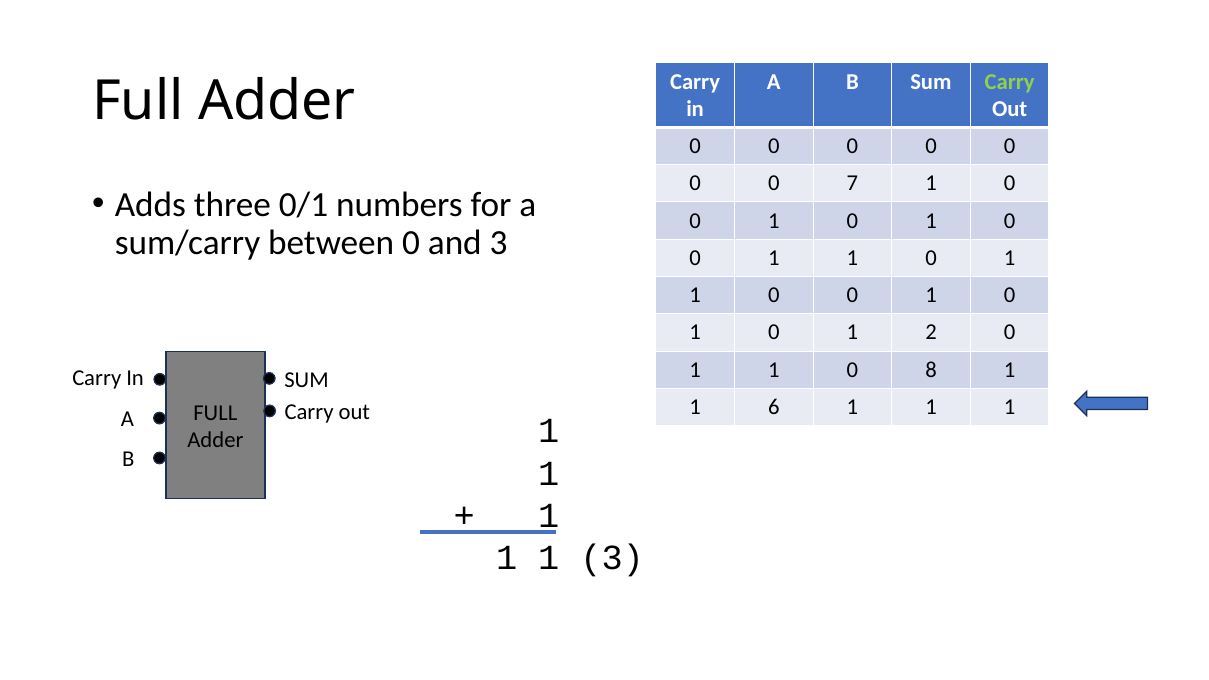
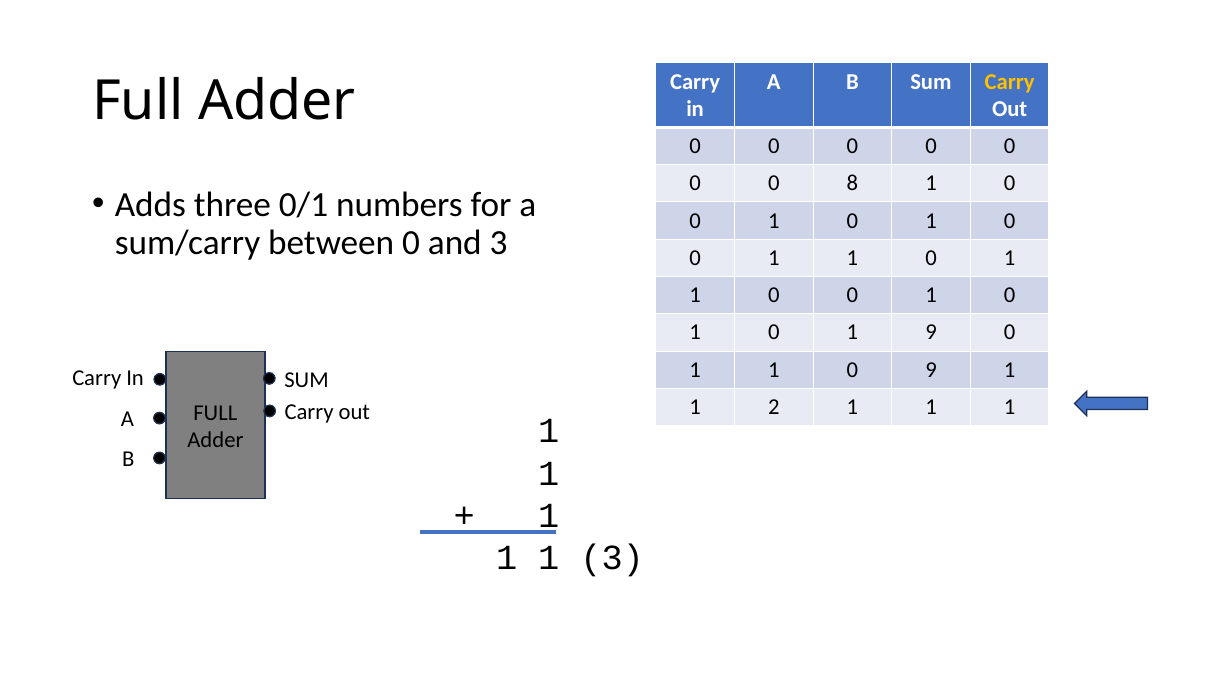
Carry at (1010, 82) colour: light green -> yellow
7: 7 -> 8
1 2: 2 -> 9
0 8: 8 -> 9
6: 6 -> 2
